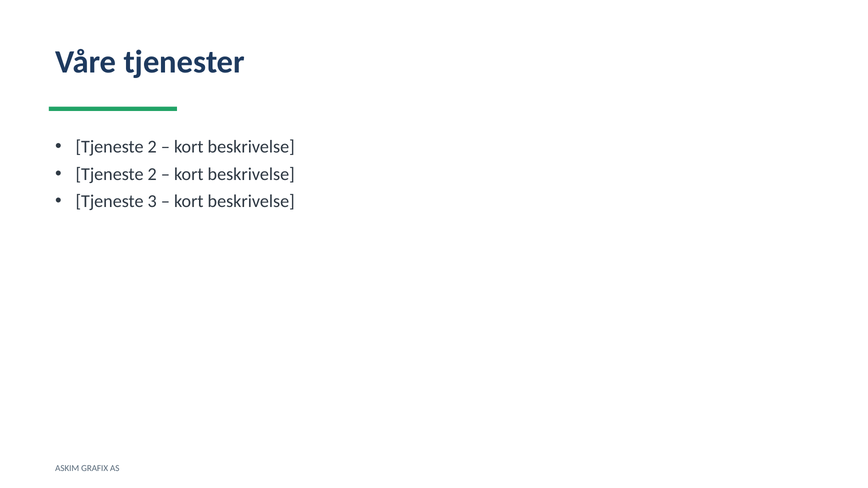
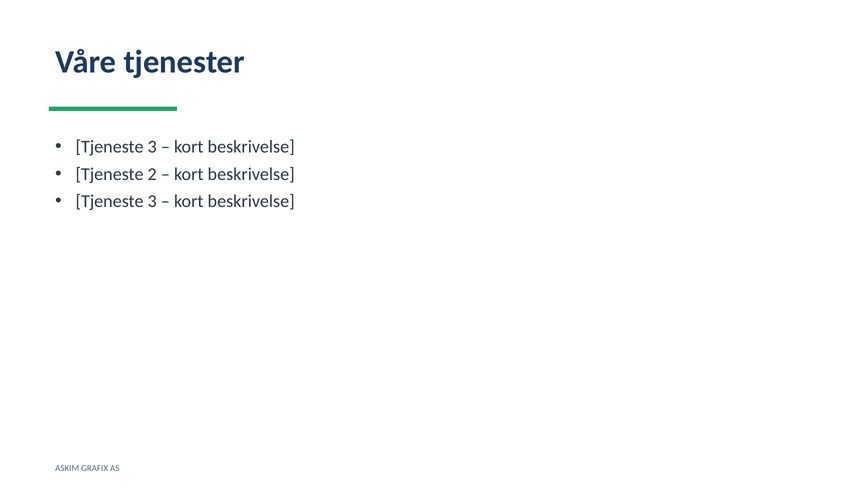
2 at (152, 147): 2 -> 3
